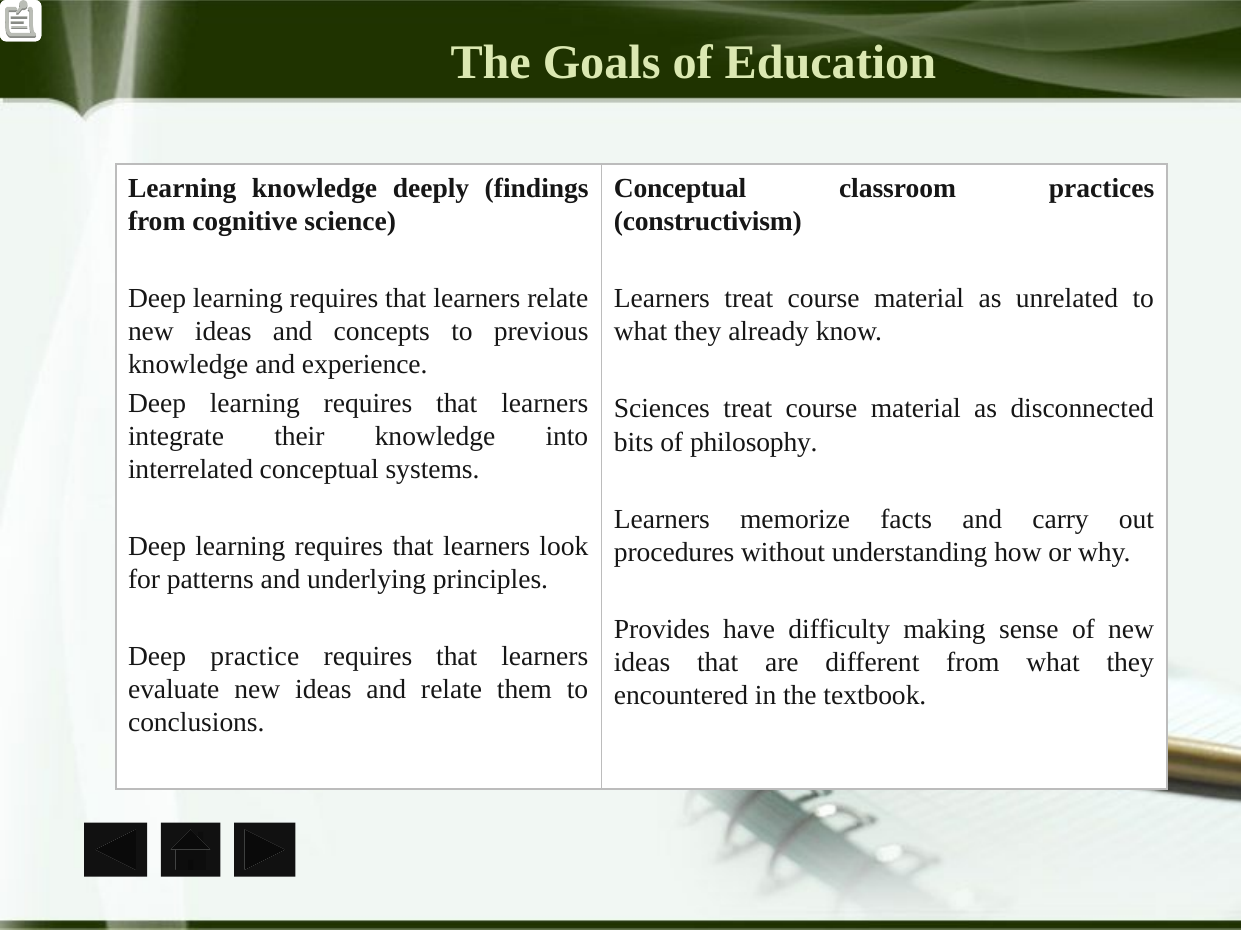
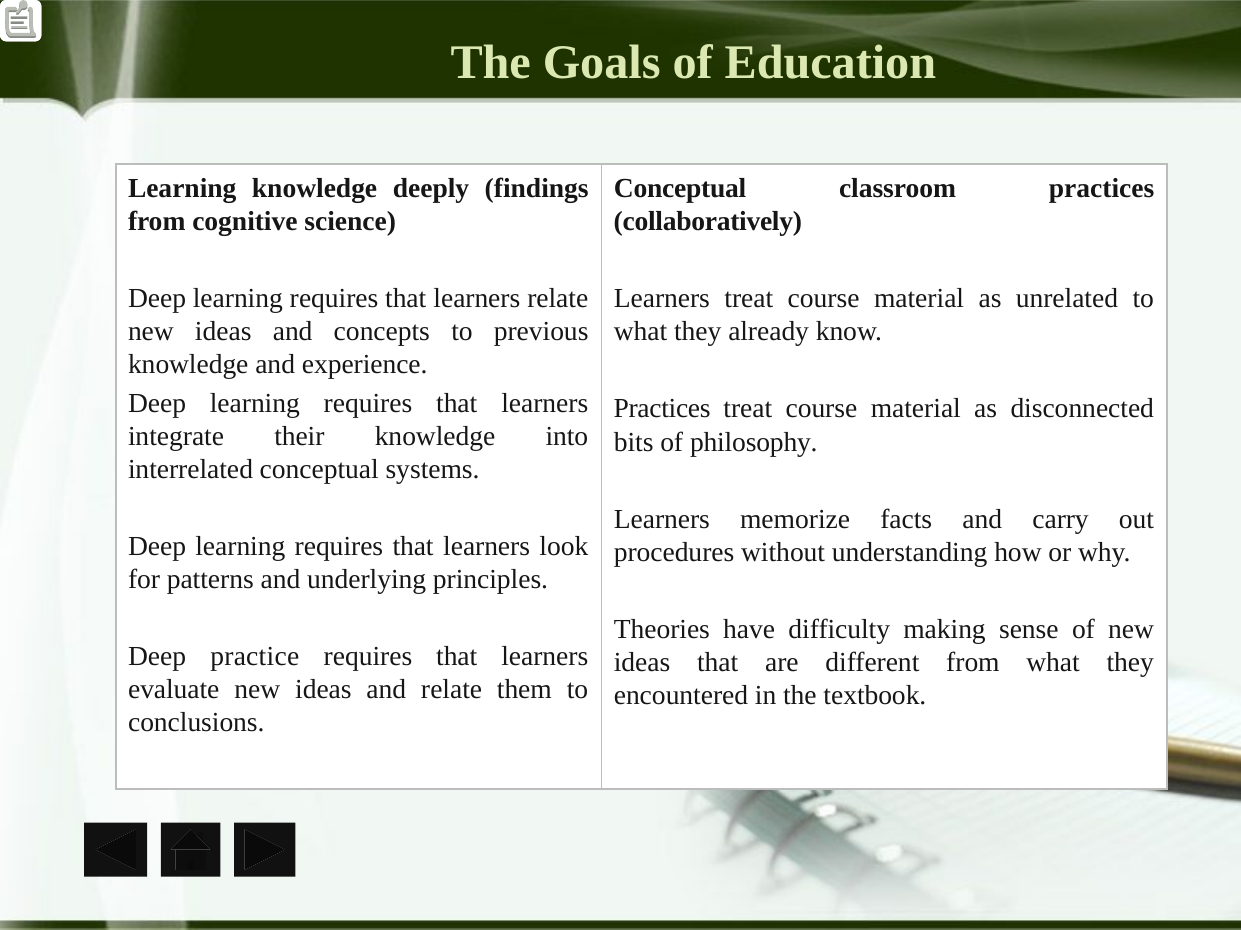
constructivism: constructivism -> collaboratively
Sciences at (662, 409): Sciences -> Practices
Provides: Provides -> Theories
